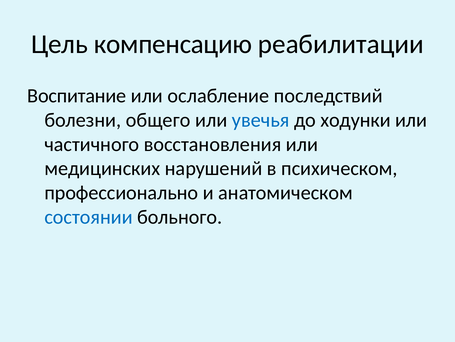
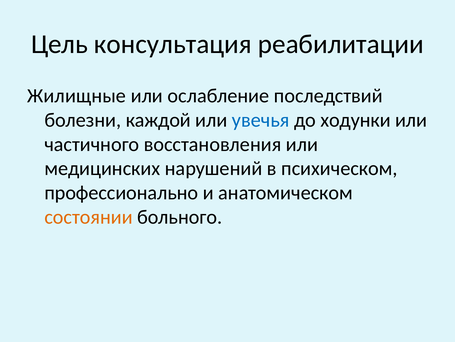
компенсацию: компенсацию -> консультация
Воспитание: Воспитание -> Жилищные
общего: общего -> каждой
состоянии colour: blue -> orange
